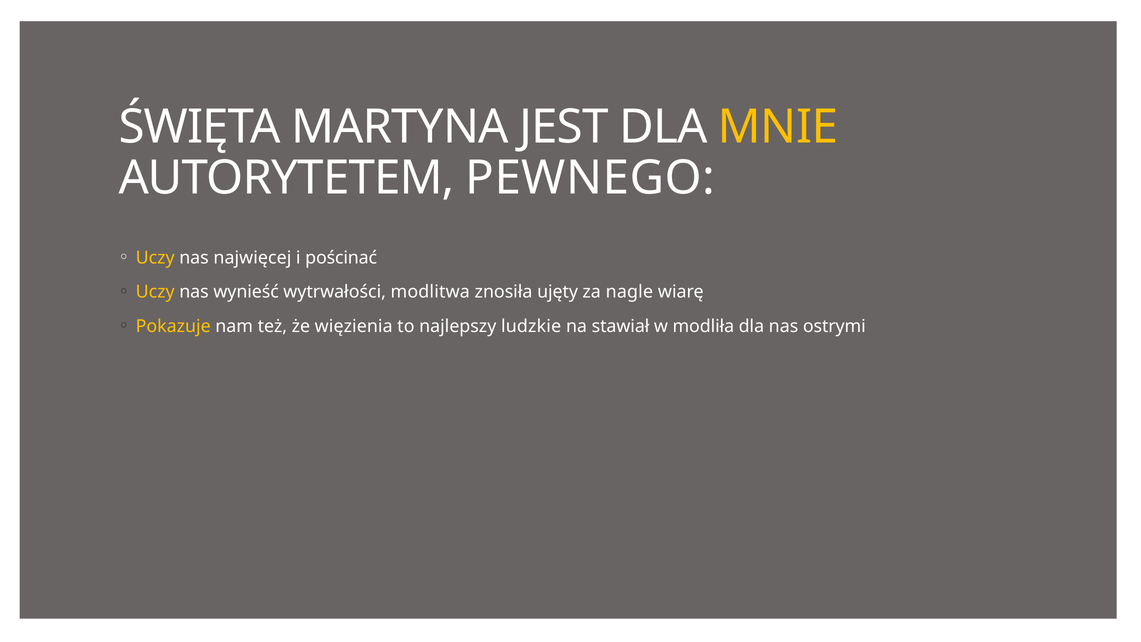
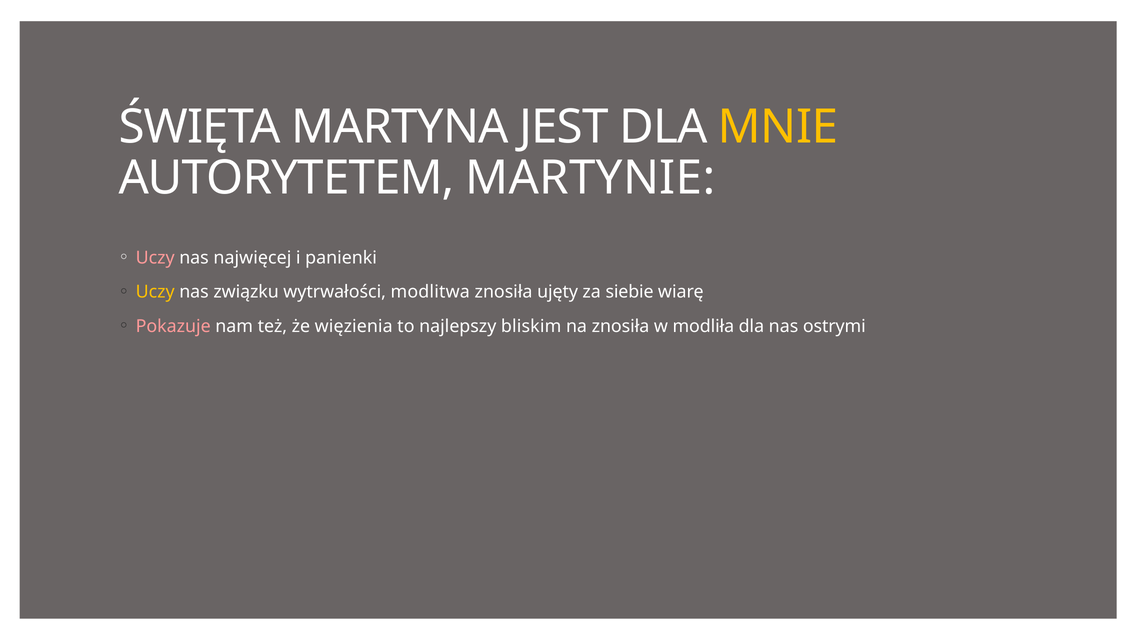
PEWNEGO: PEWNEGO -> MARTYNIE
Uczy at (155, 258) colour: yellow -> pink
pościnać: pościnać -> panienki
wynieść: wynieść -> związku
nagle: nagle -> siebie
Pokazuje colour: yellow -> pink
ludzkie: ludzkie -> bliskim
na stawiał: stawiał -> znosiła
